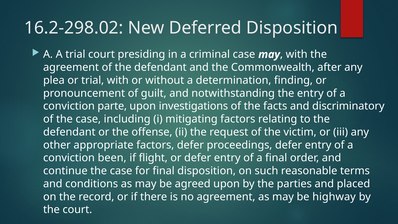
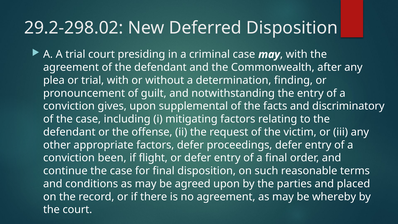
16.2-298.02: 16.2-298.02 -> 29.2-298.02
parte: parte -> gives
investigations: investigations -> supplemental
highway: highway -> whereby
